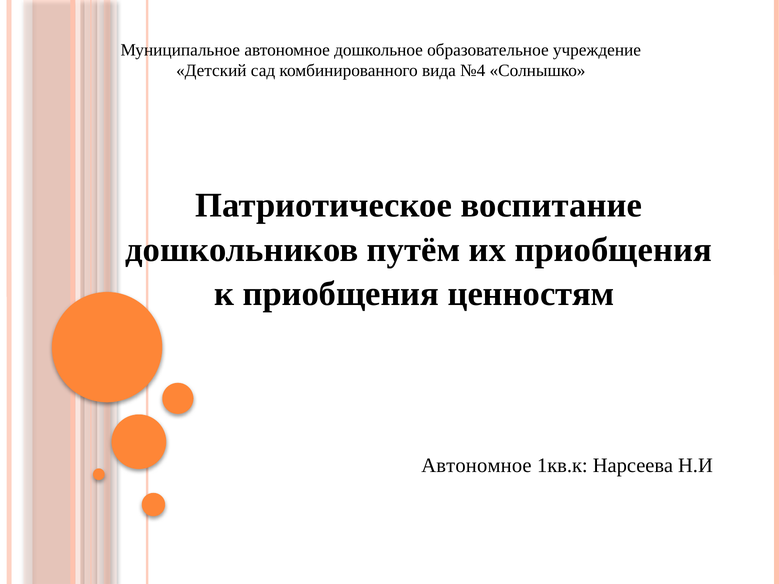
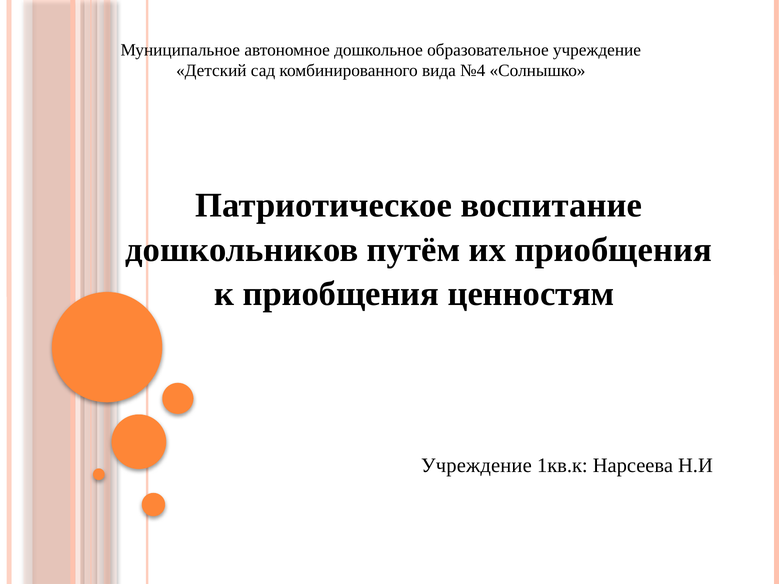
Автономное at (476, 466): Автономное -> Учреждение
